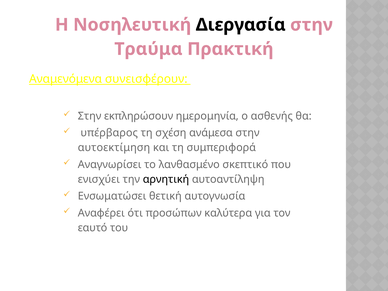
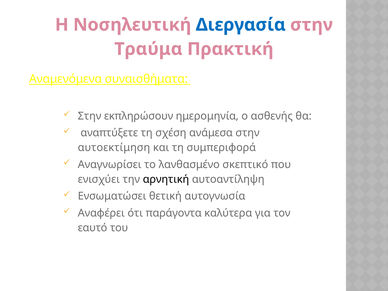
Διεργασία colour: black -> blue
συνεισφέρουν: συνεισφέρουν -> συναισθήματα
υπέρβαρος: υπέρβαρος -> αναπτύξετε
προσώπων: προσώπων -> παράγοντα
